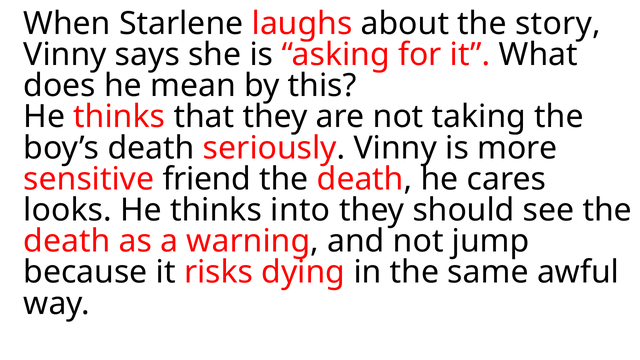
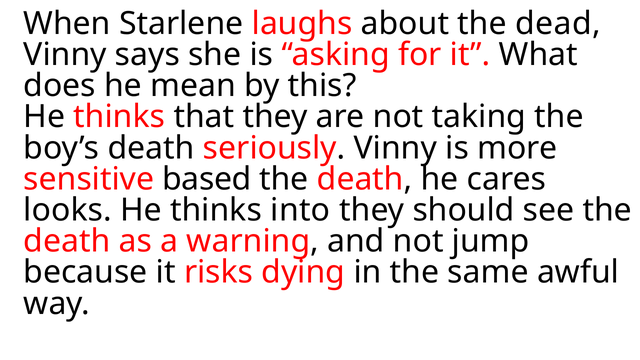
story: story -> dead
friend: friend -> based
